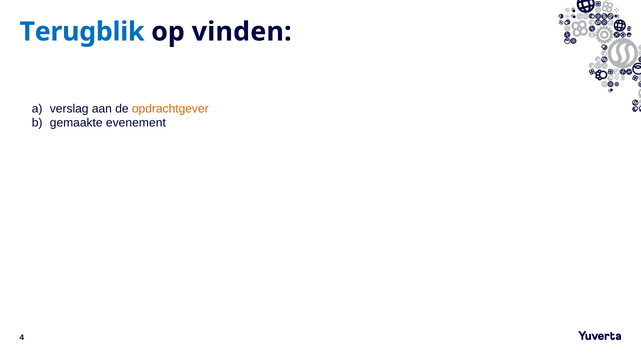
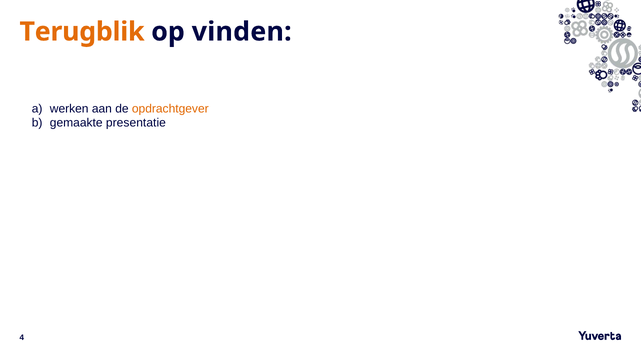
Terugblik colour: blue -> orange
verslag: verslag -> werken
evenement: evenement -> presentatie
